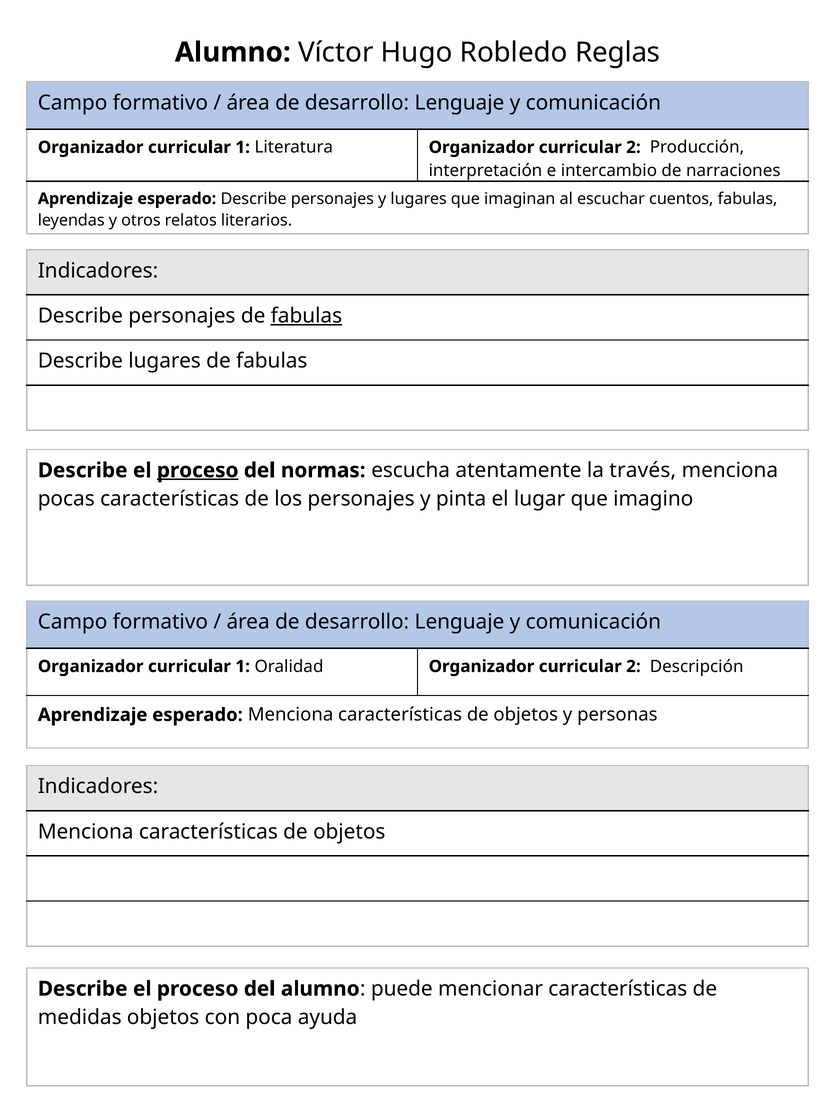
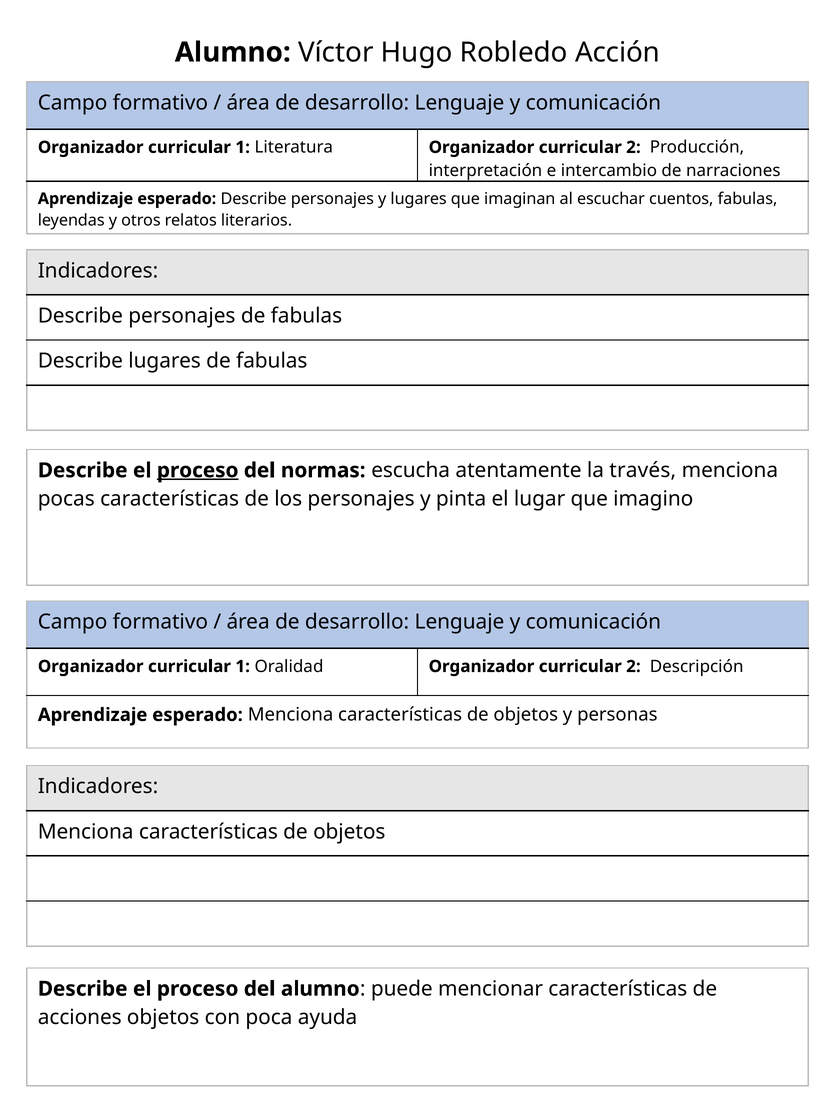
Reglas: Reglas -> Acción
fabulas at (306, 316) underline: present -> none
medidas: medidas -> acciones
